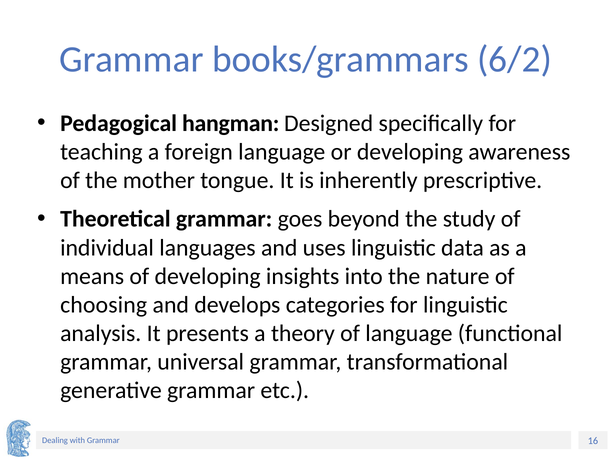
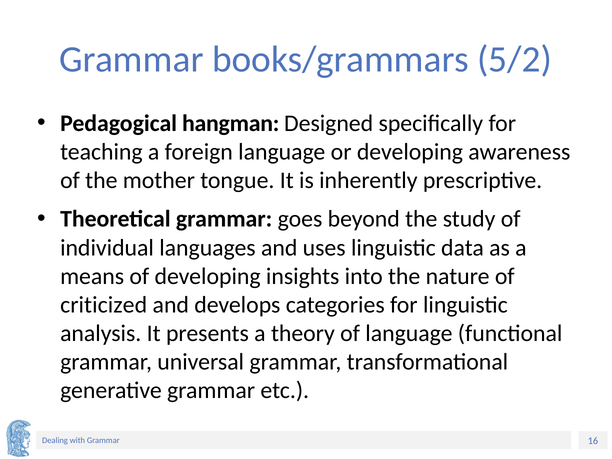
6/2: 6/2 -> 5/2
choosing: choosing -> criticized
